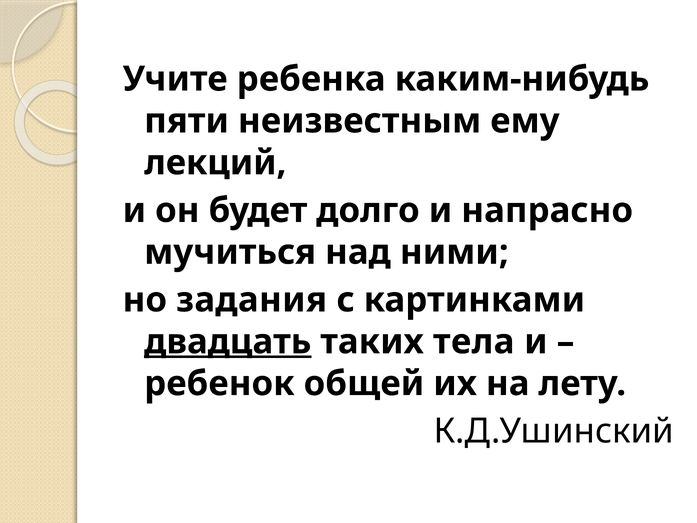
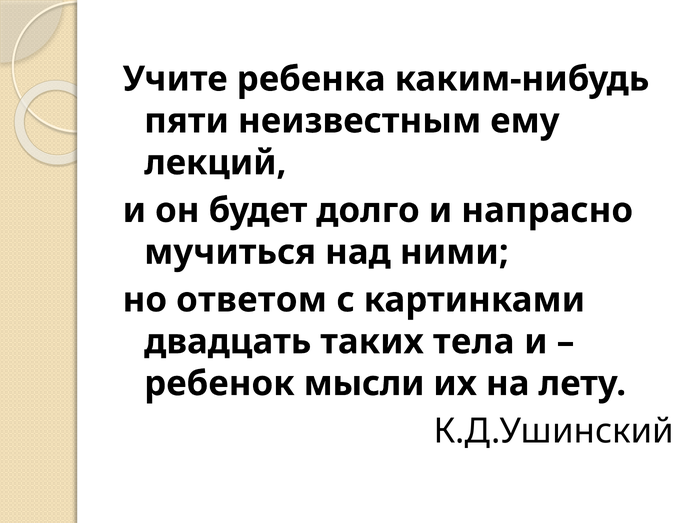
задания: задания -> ответом
двадцать underline: present -> none
общей: общей -> мысли
